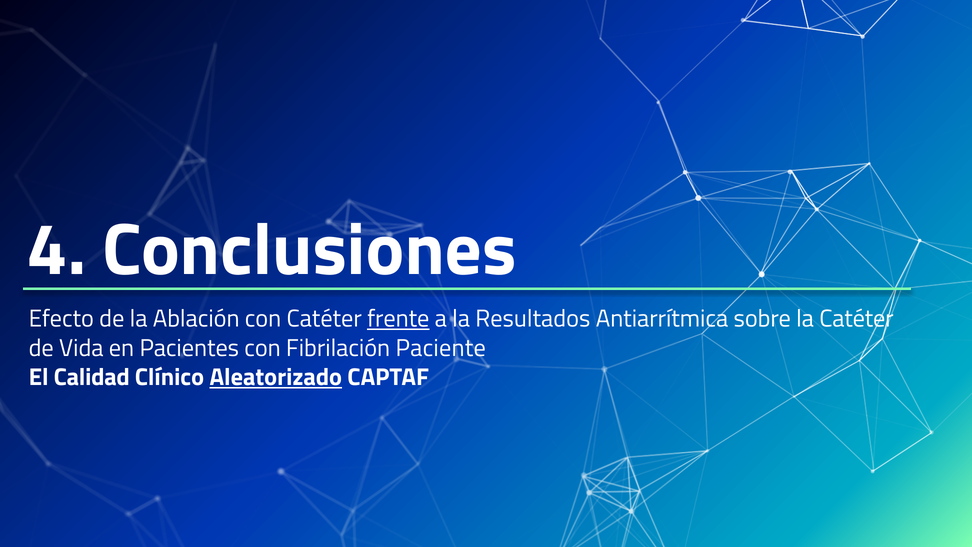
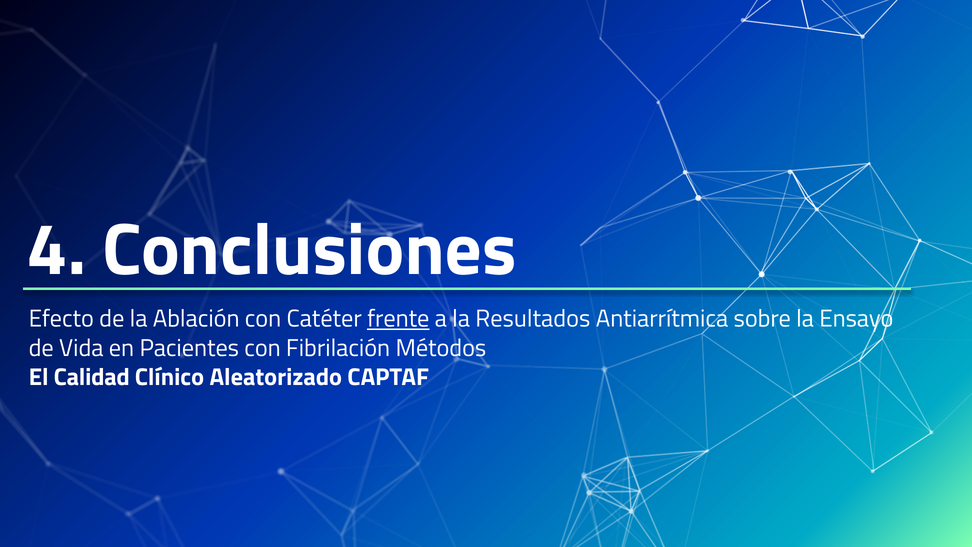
la Catéter: Catéter -> Ensayo
Paciente: Paciente -> Métodos
Aleatorizado underline: present -> none
